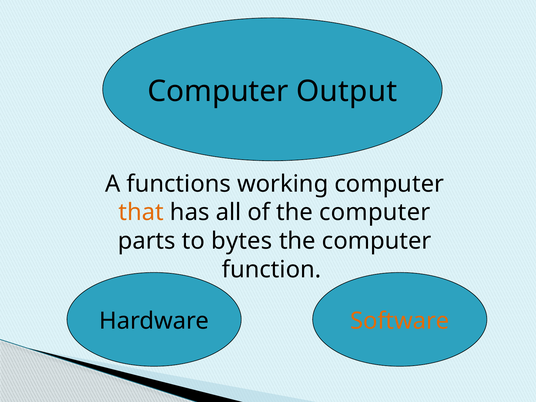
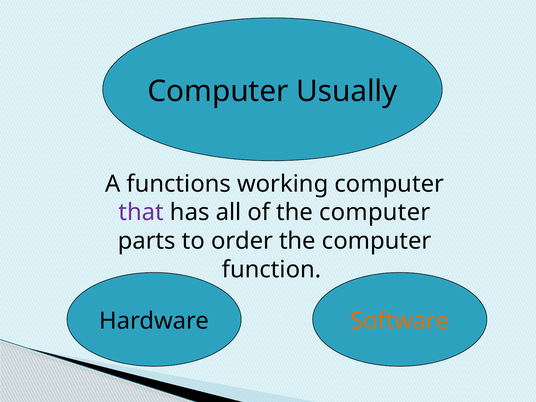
Output: Output -> Usually
that colour: orange -> purple
bytes: bytes -> order
